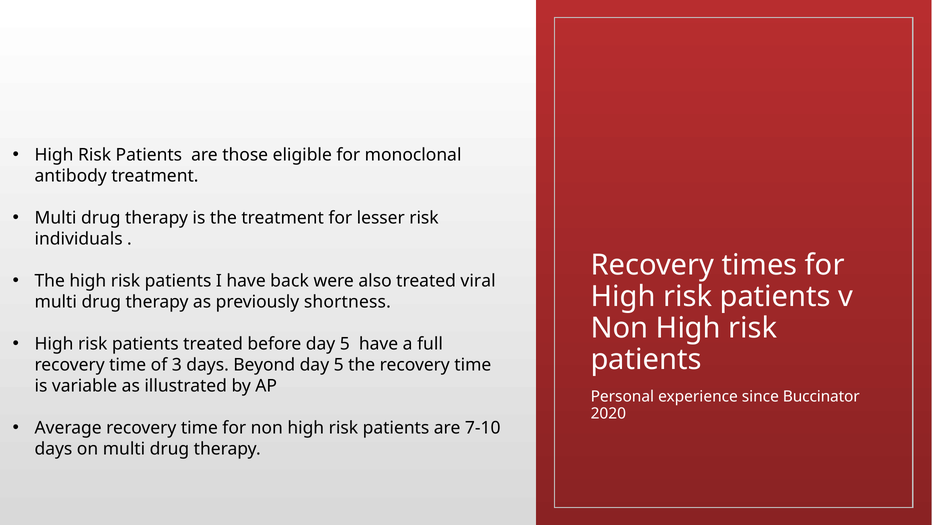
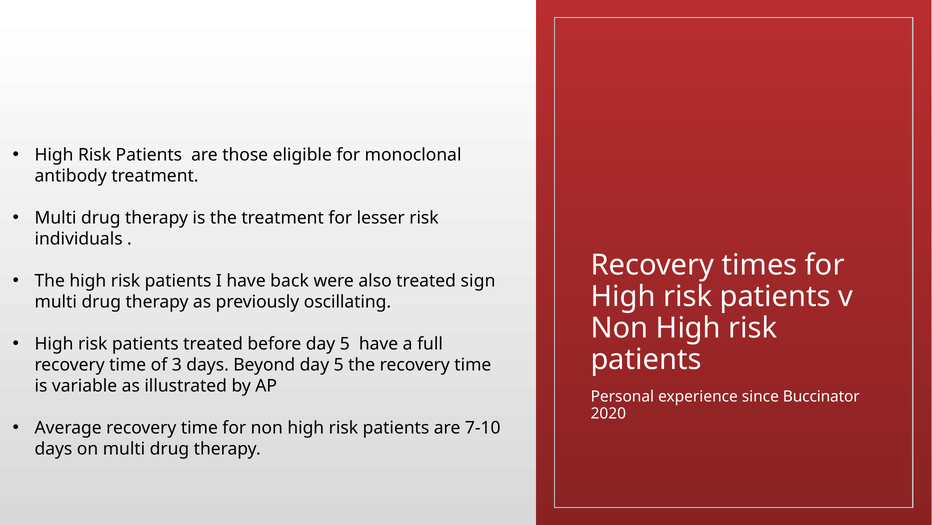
viral: viral -> sign
shortness: shortness -> oscillating
